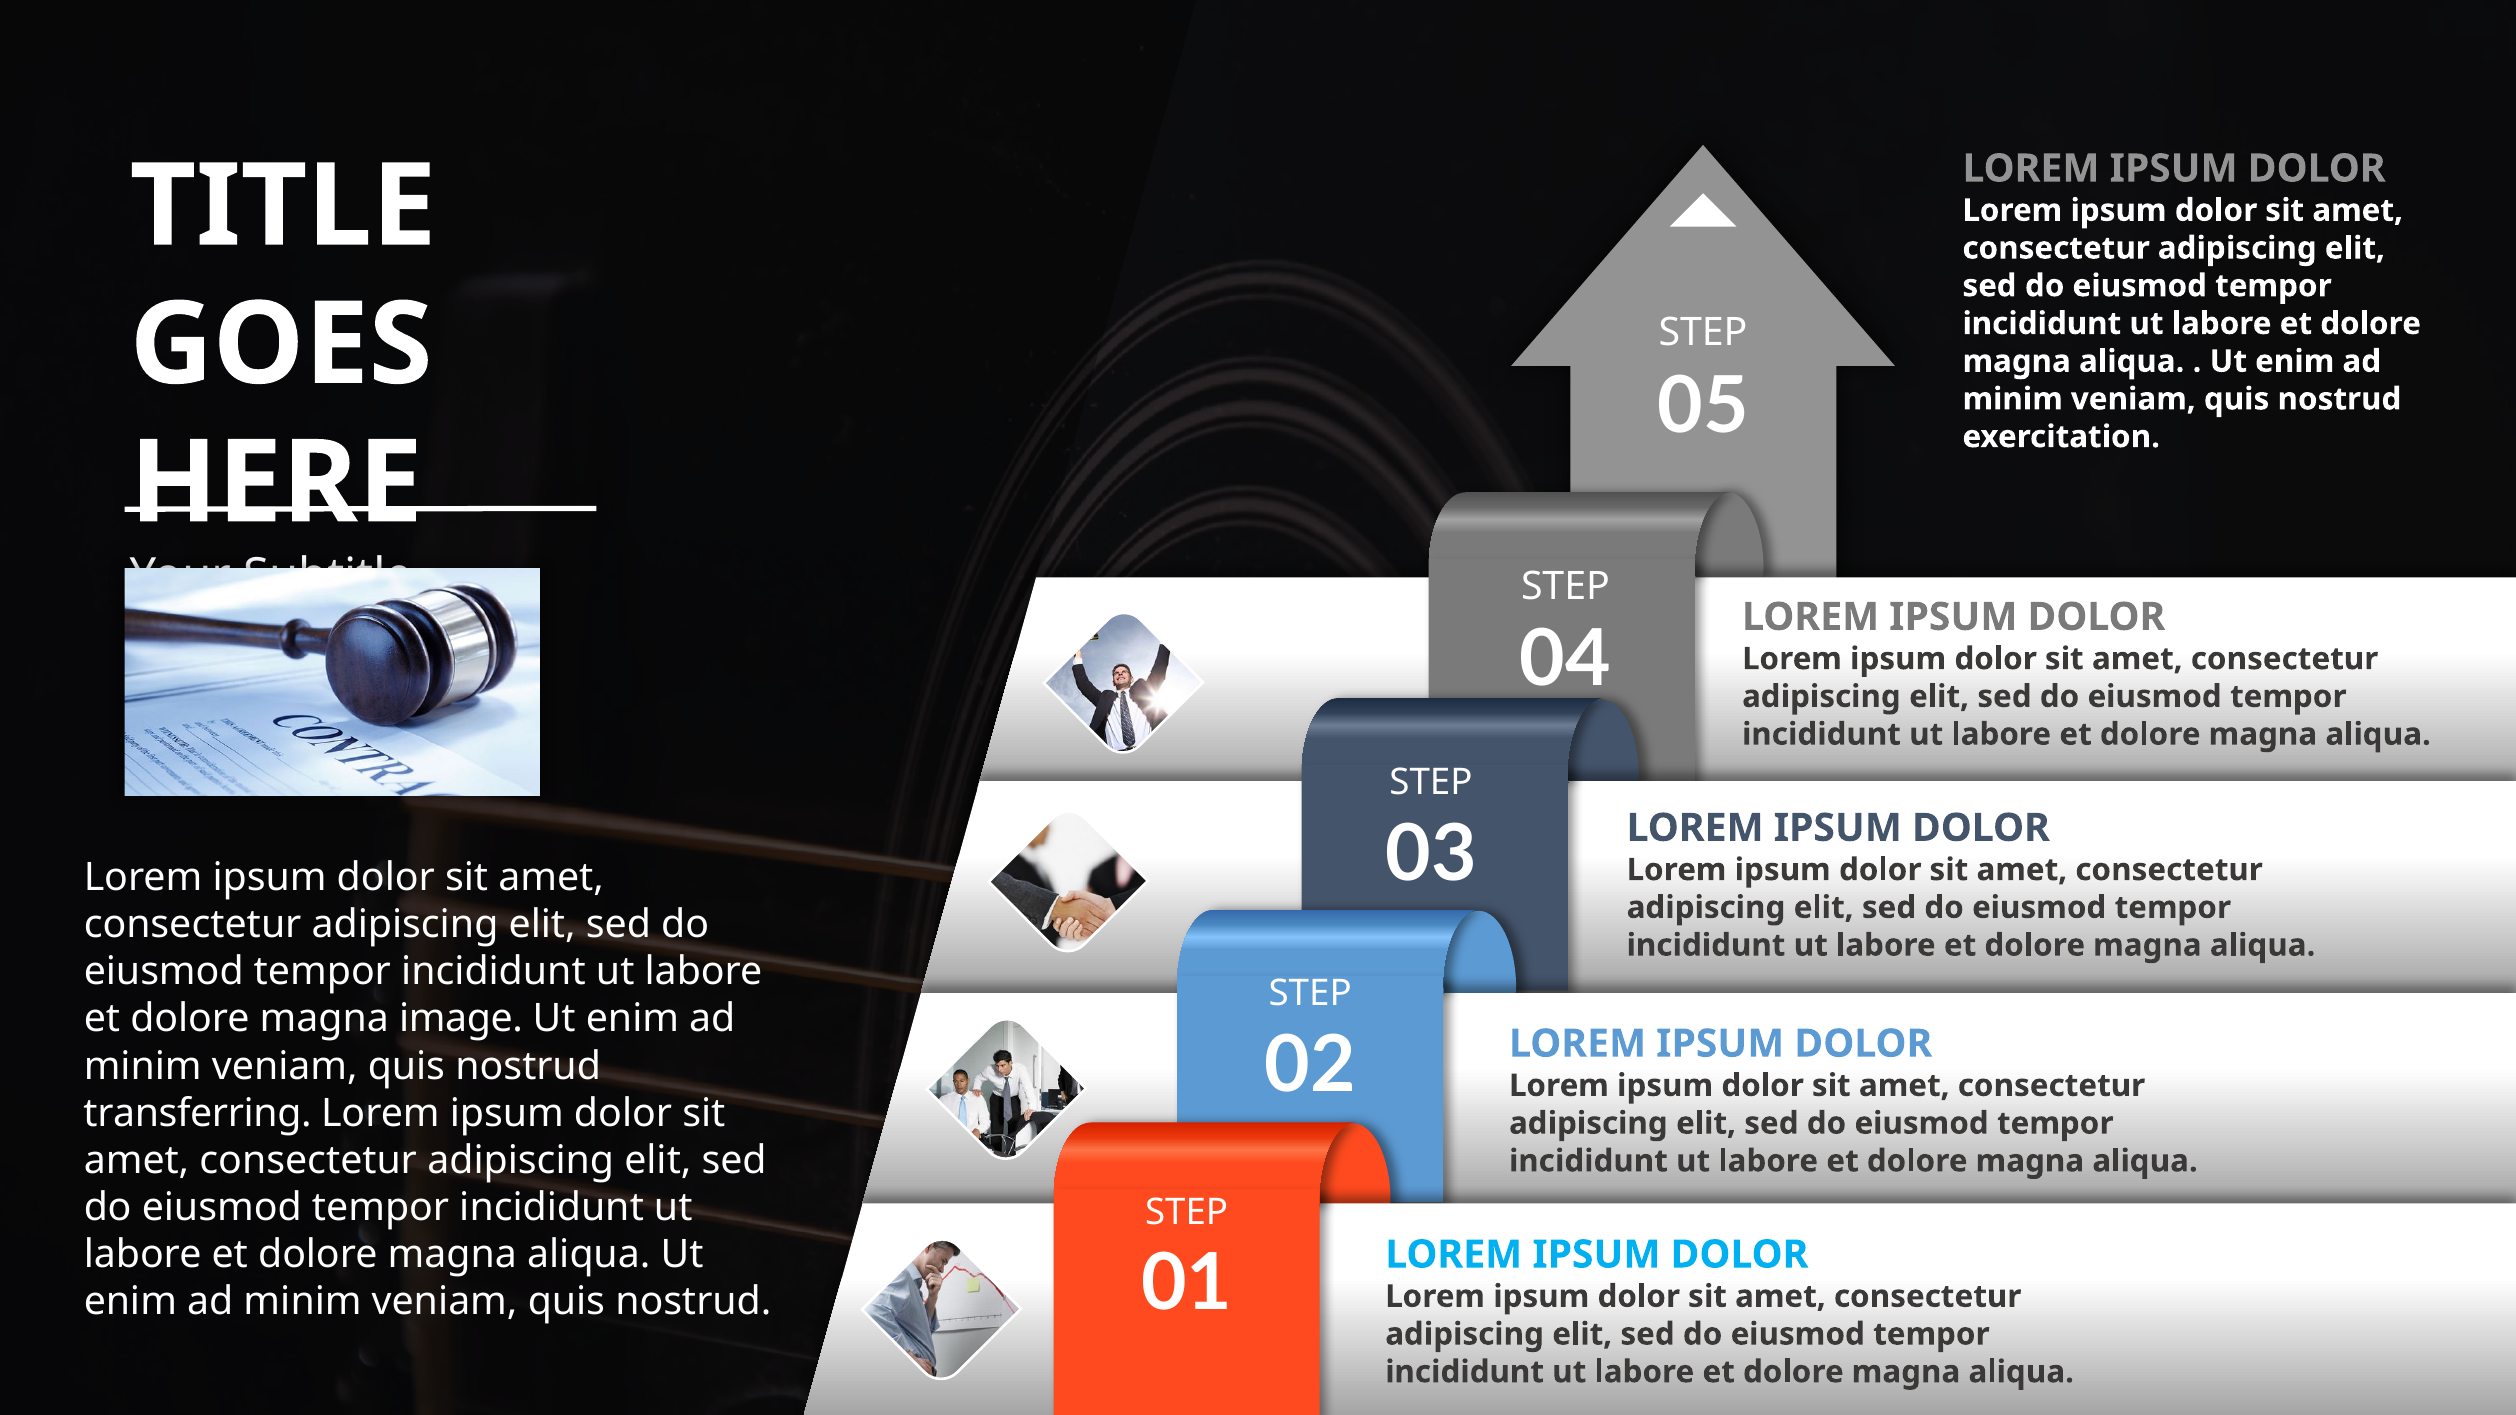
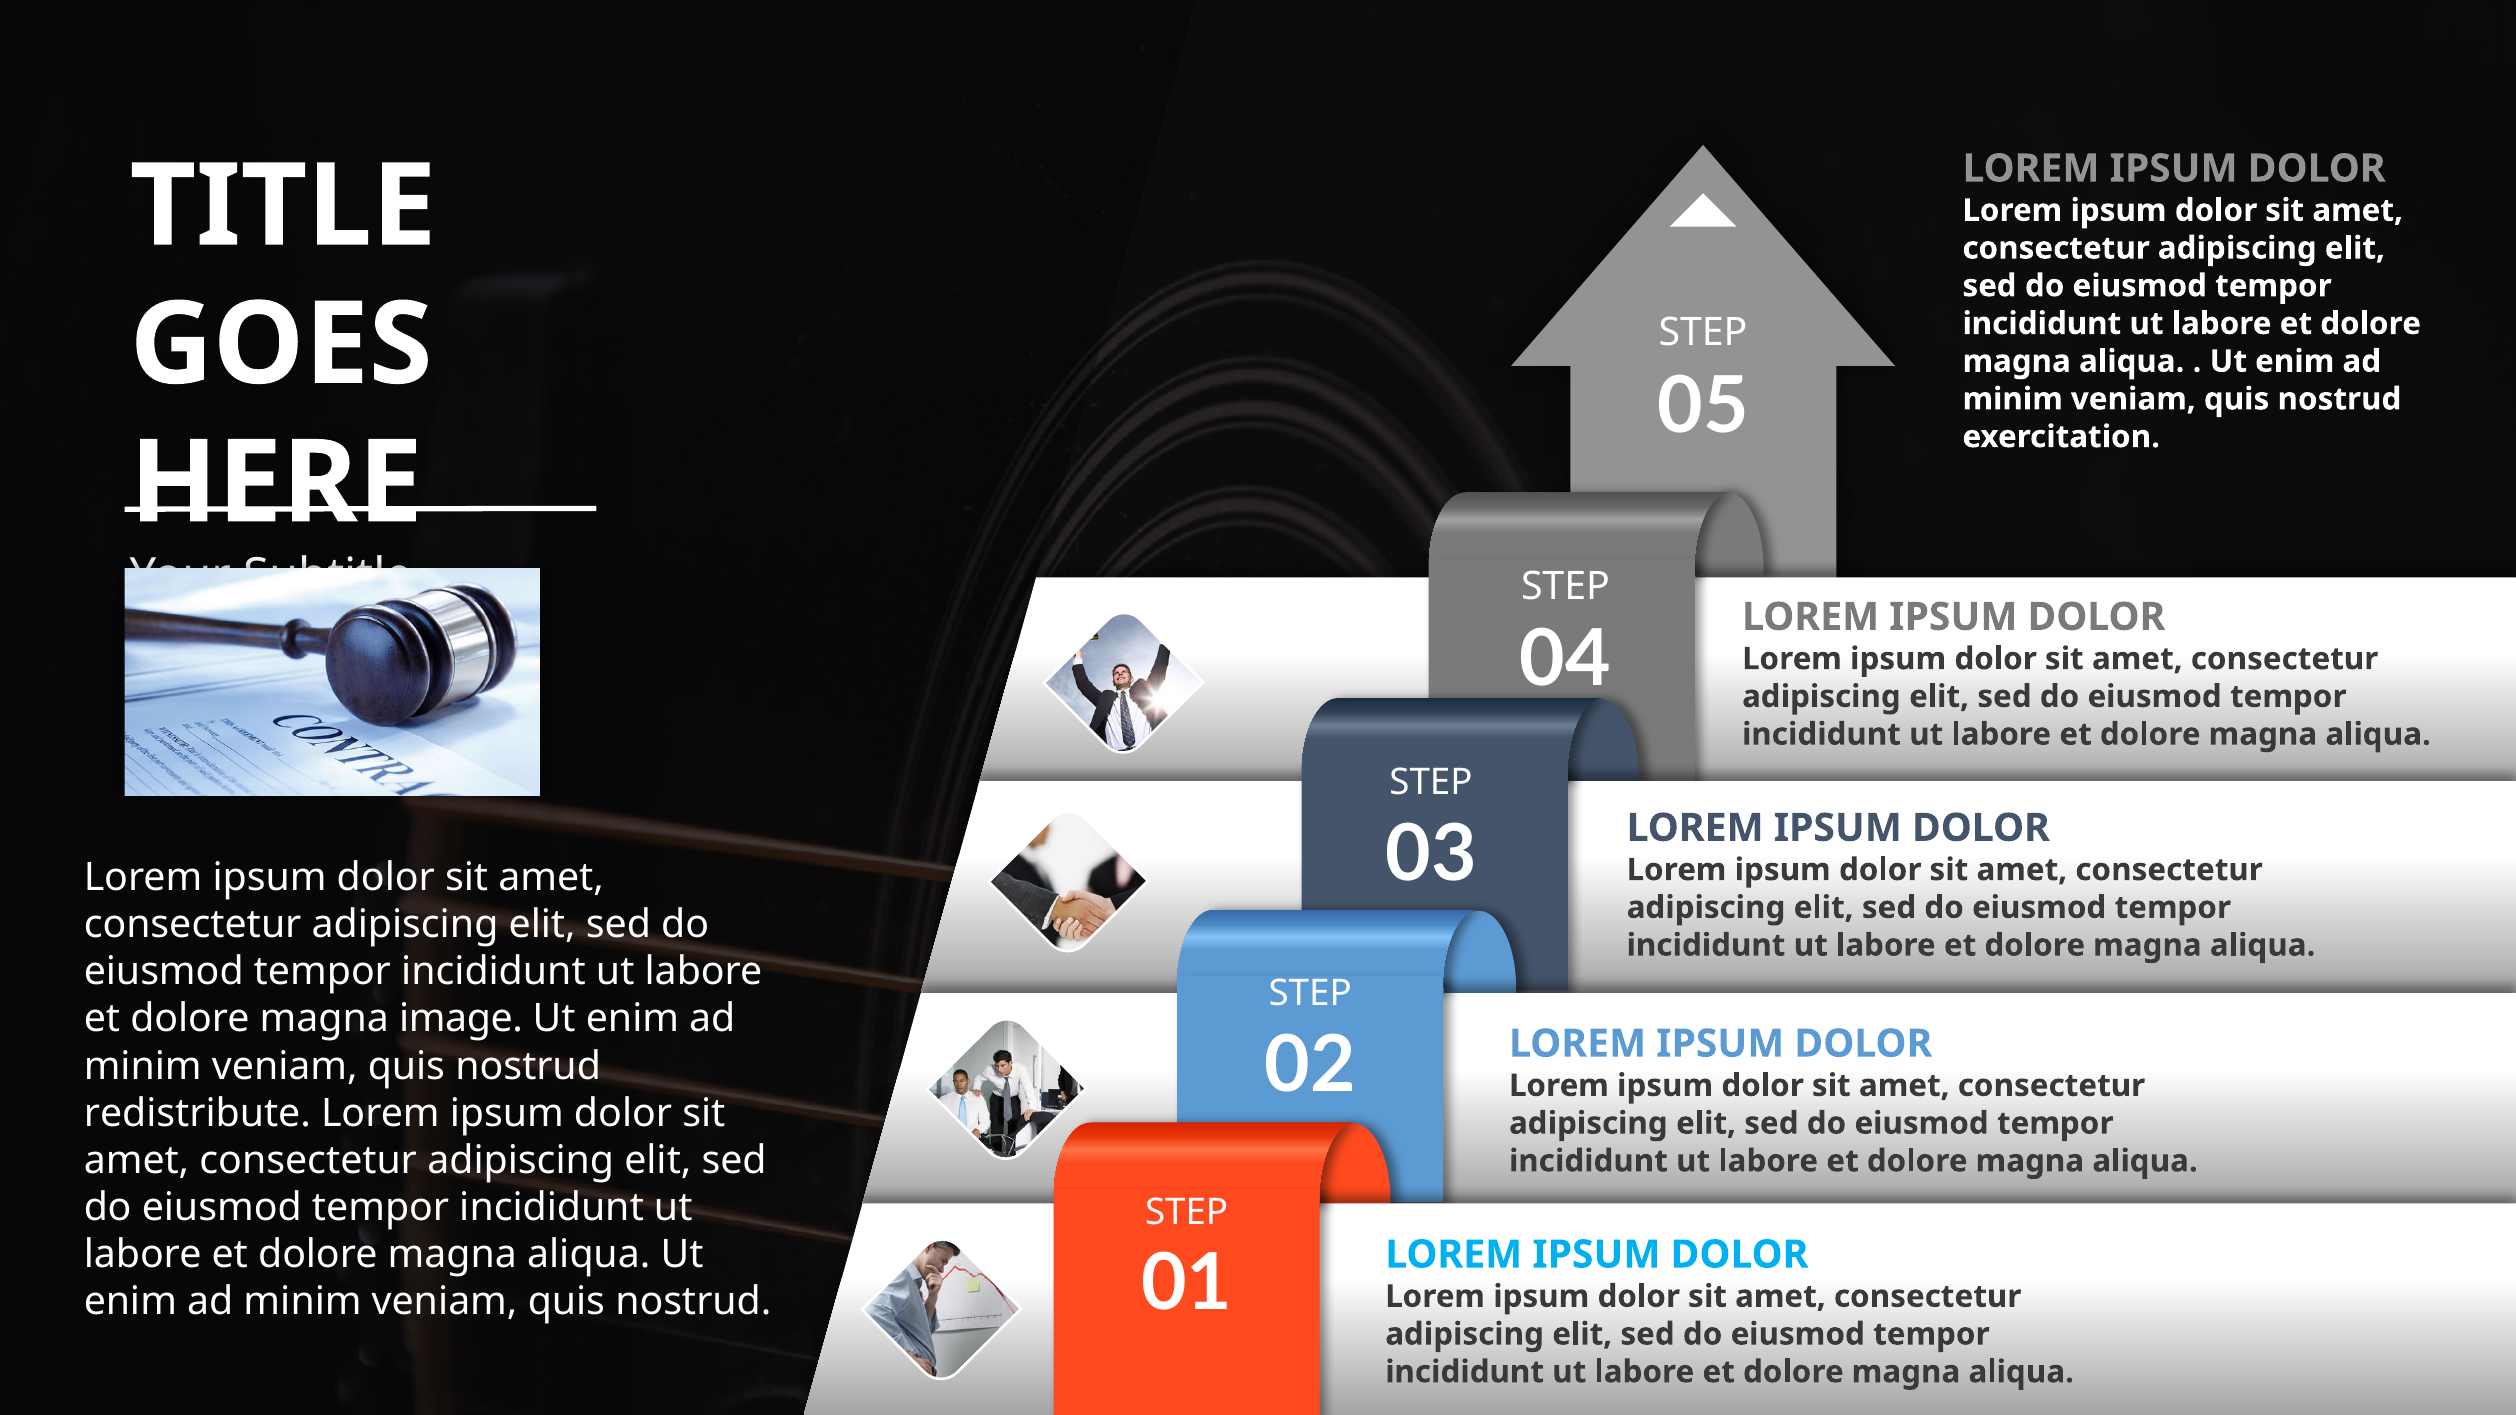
transferring: transferring -> redistribute
